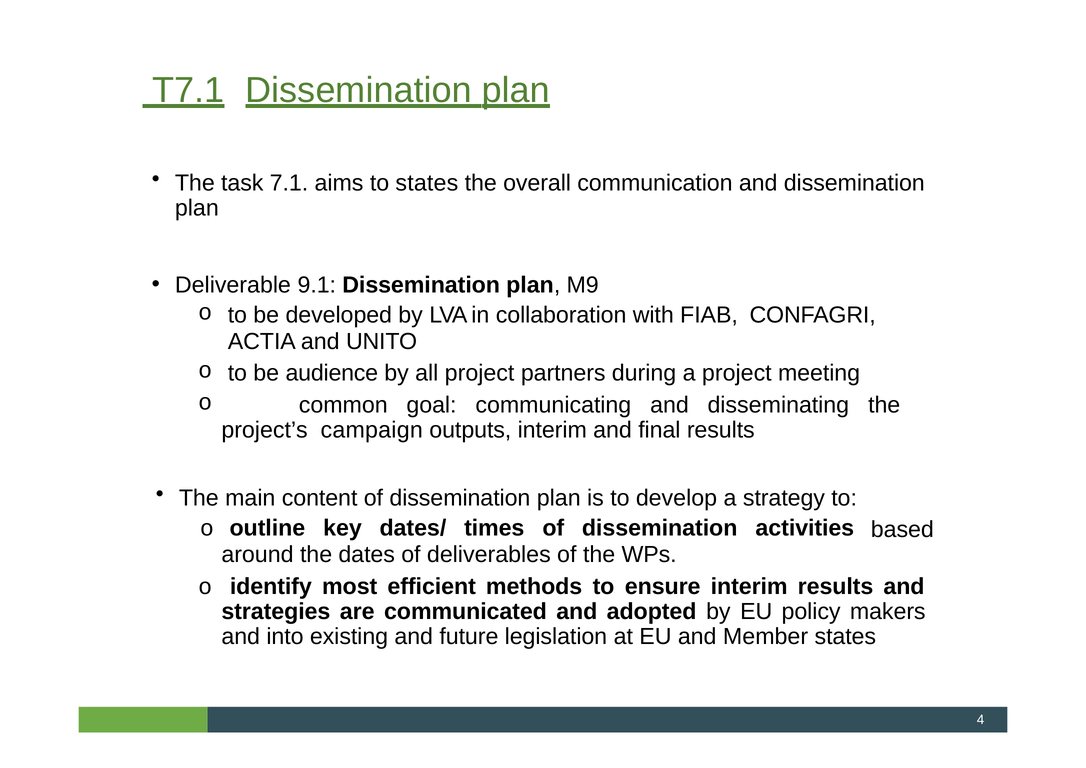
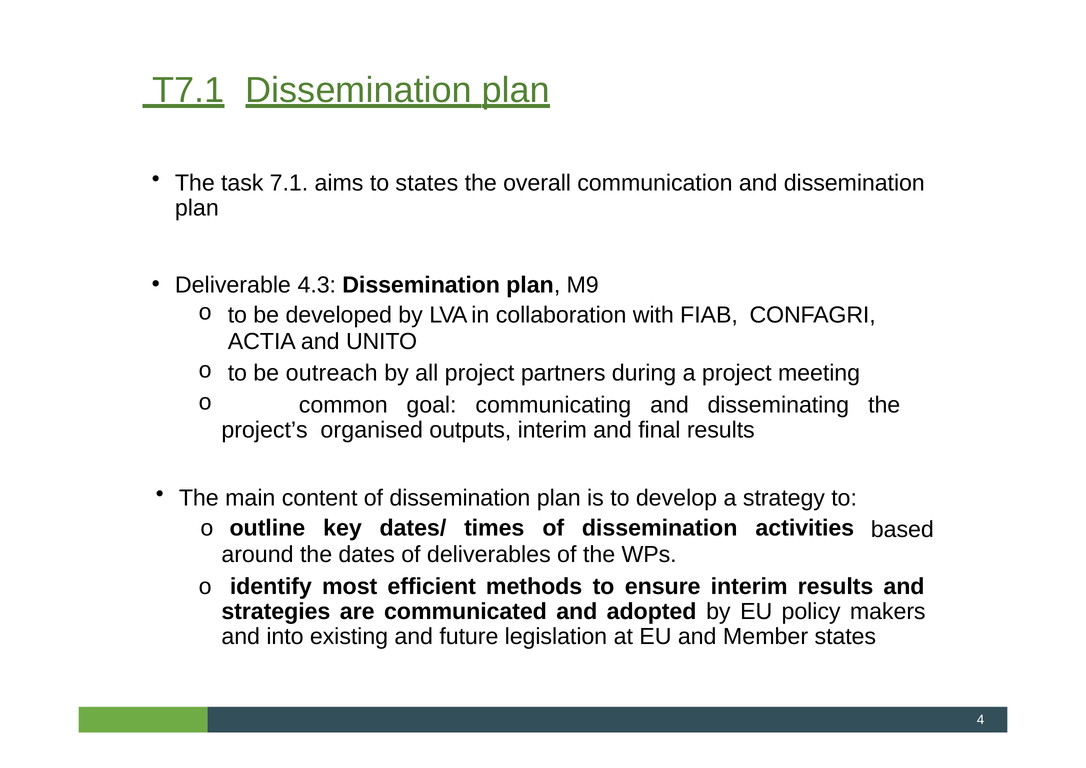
9.1: 9.1 -> 4.3
audience: audience -> outreach
campaign: campaign -> organised
